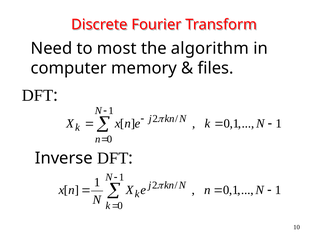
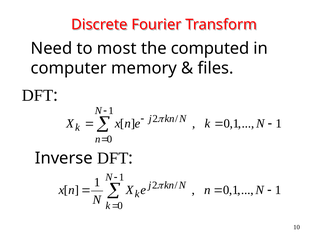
algorithm: algorithm -> computed
